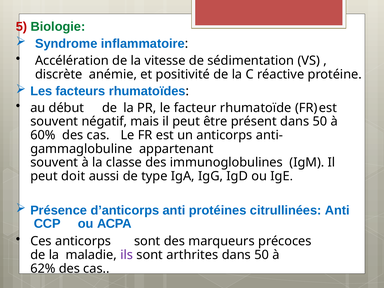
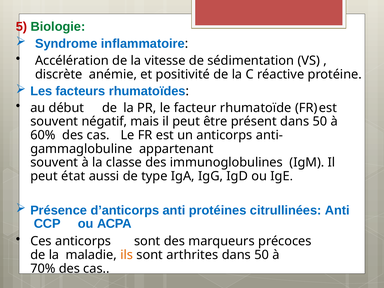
doit: doit -> état
ils colour: purple -> orange
62%: 62% -> 70%
